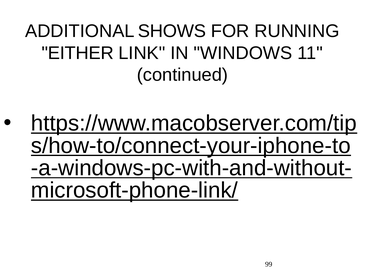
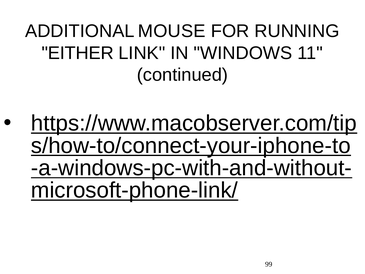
SHOWS: SHOWS -> MOUSE
